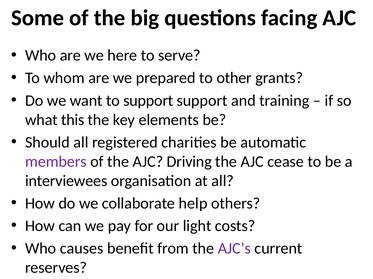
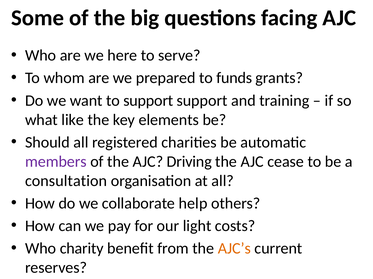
other: other -> funds
this: this -> like
interviewees: interviewees -> consultation
causes: causes -> charity
AJC’s colour: purple -> orange
